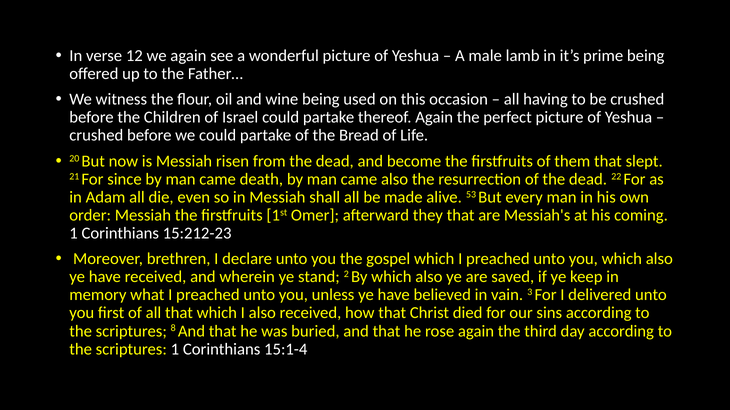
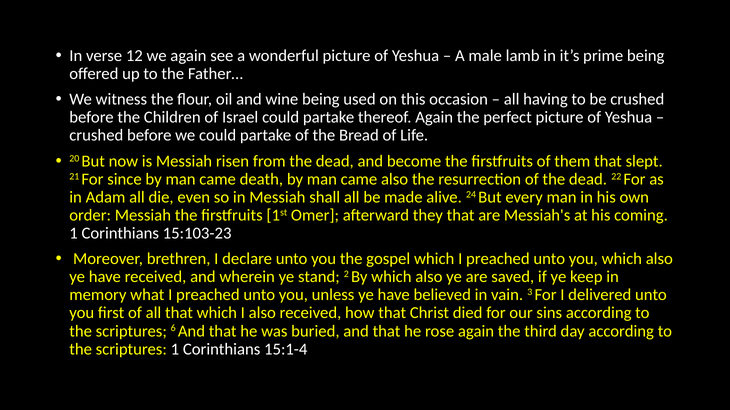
53: 53 -> 24
15:212-23: 15:212-23 -> 15:103-23
8: 8 -> 6
